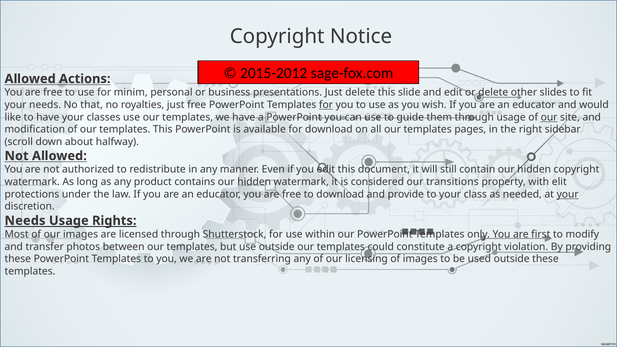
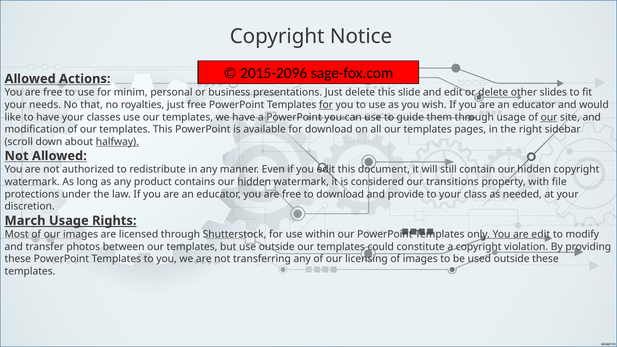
2015-2012: 2015-2012 -> 2015-2096
halfway underline: none -> present
elit: elit -> file
your at (568, 194) underline: present -> none
Needs at (25, 221): Needs -> March
are first: first -> edit
